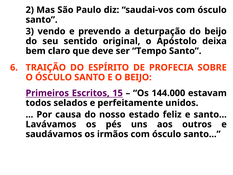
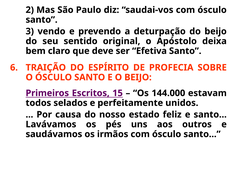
Tempo: Tempo -> Efetiva
